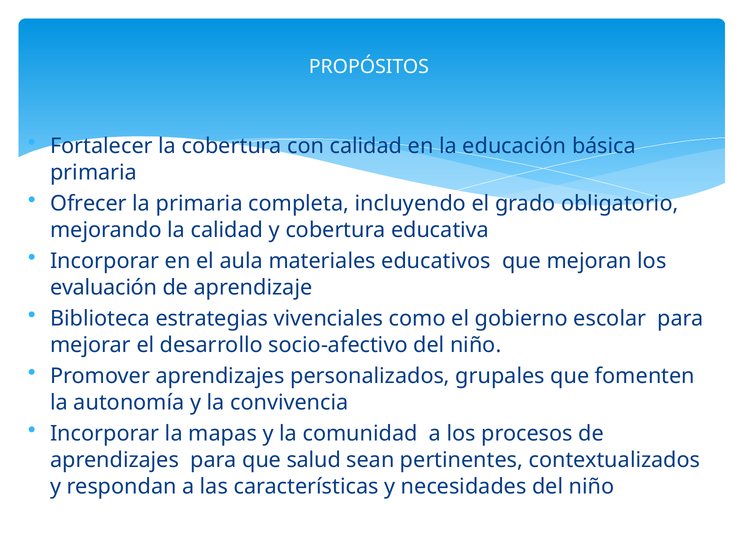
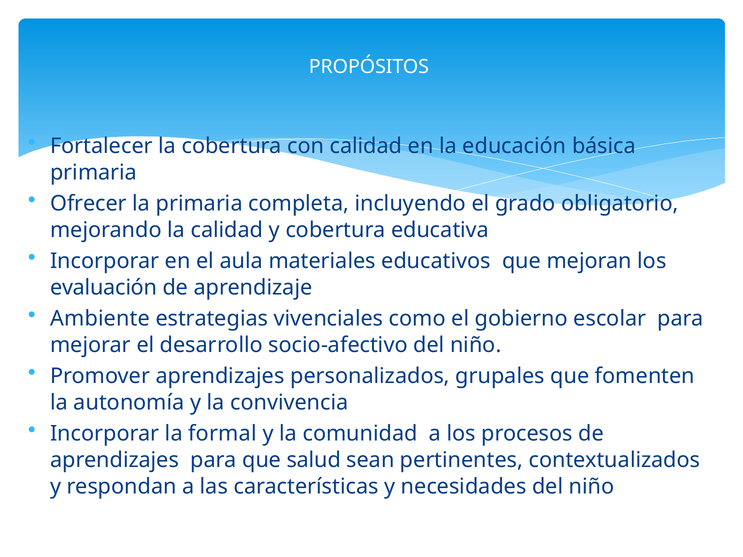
Biblioteca: Biblioteca -> Ambiente
mapas: mapas -> formal
